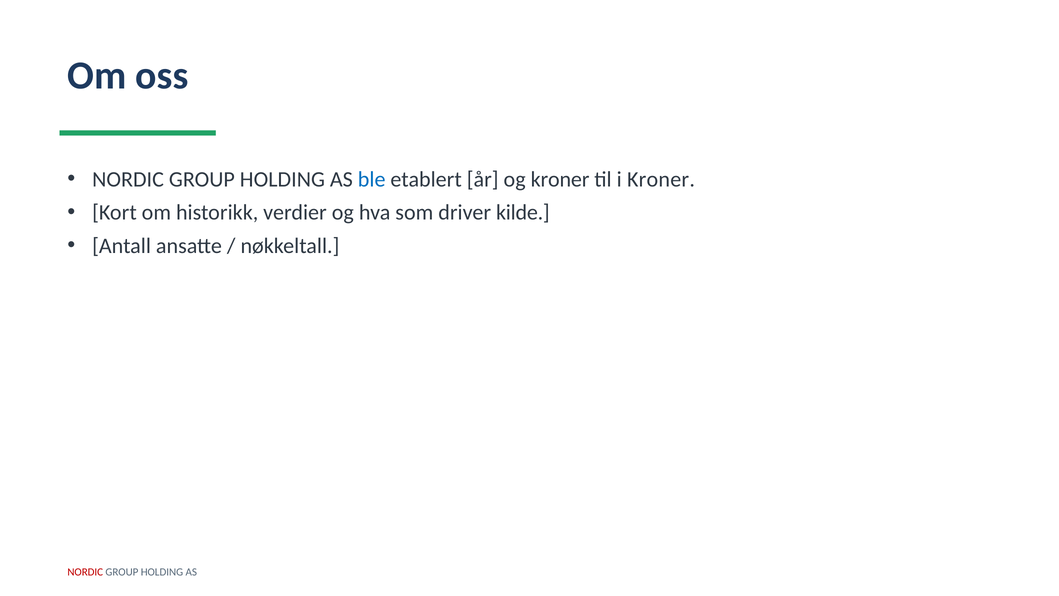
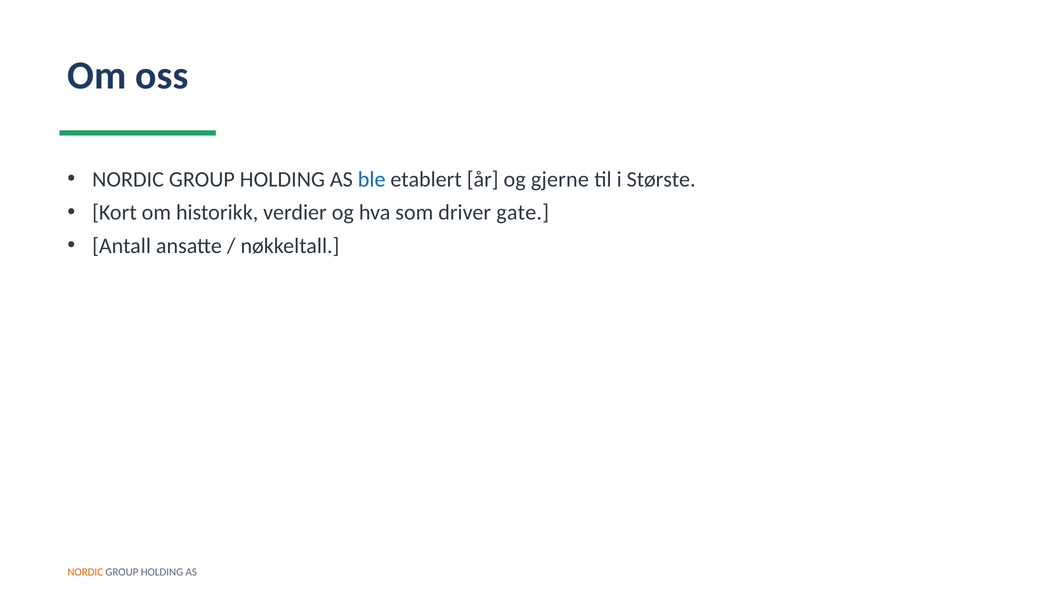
og kroner: kroner -> gjerne
i Kroner: Kroner -> Største
kilde: kilde -> gate
NORDIC at (85, 572) colour: red -> orange
